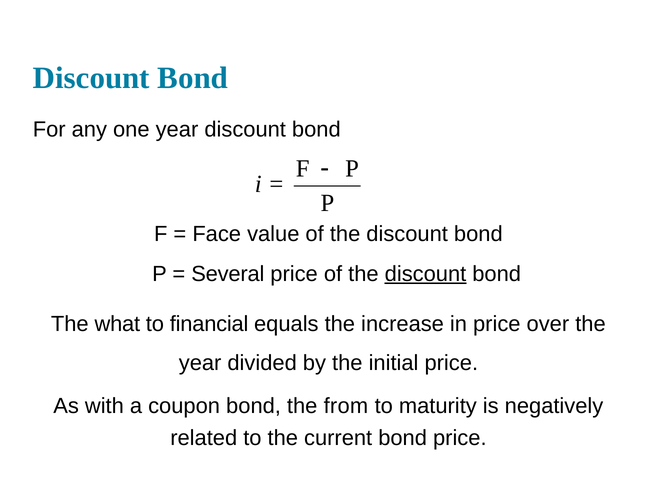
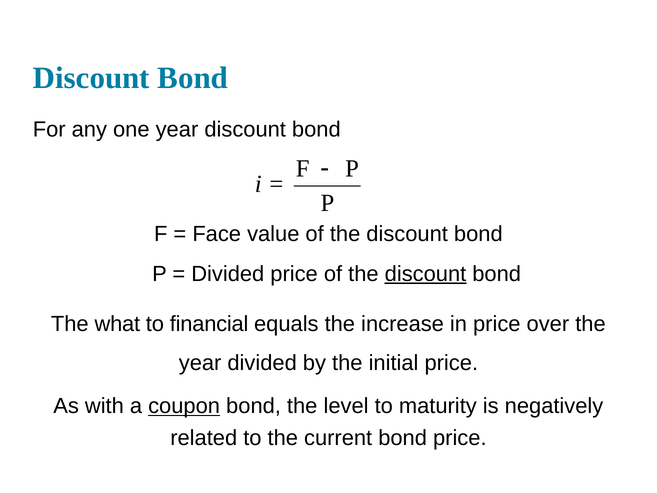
Several at (228, 274): Several -> Divided
coupon underline: none -> present
from: from -> level
